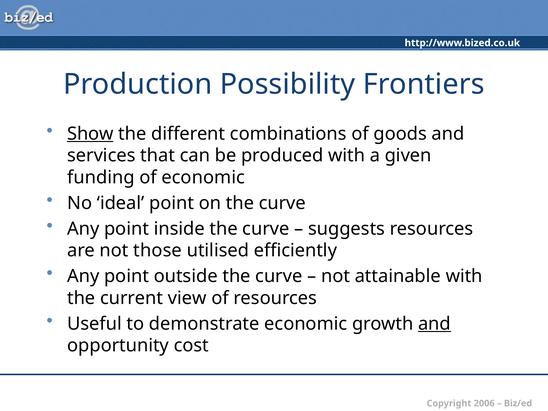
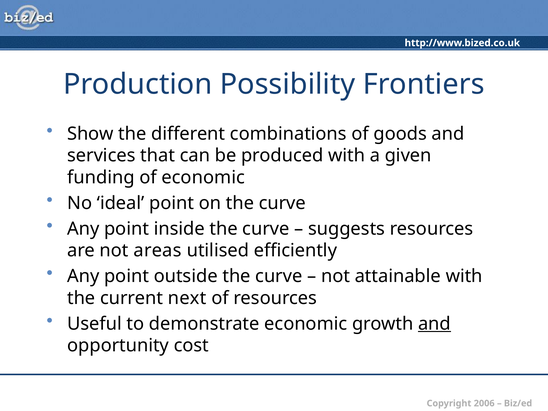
Show underline: present -> none
those: those -> areas
view: view -> next
